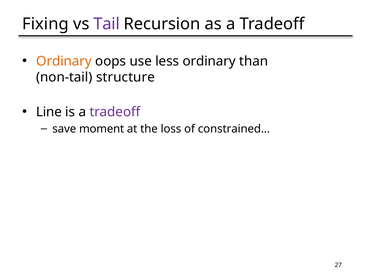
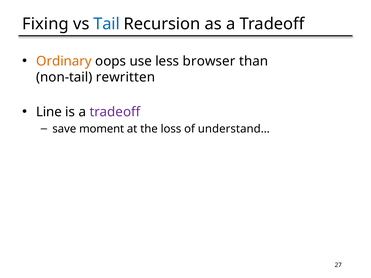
Tail colour: purple -> blue
less ordinary: ordinary -> browser
structure: structure -> rewritten
constrained…: constrained… -> understand…
